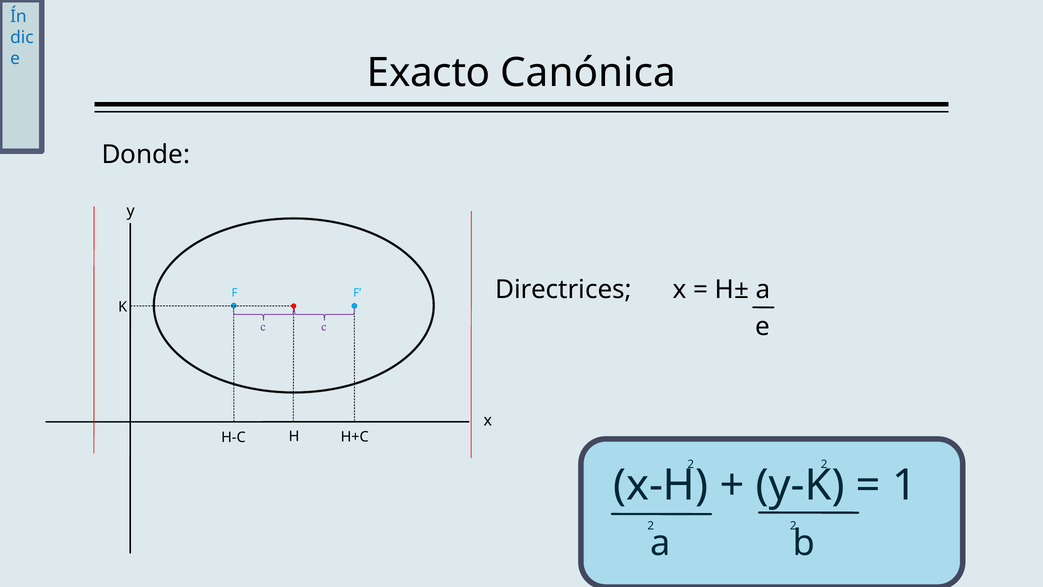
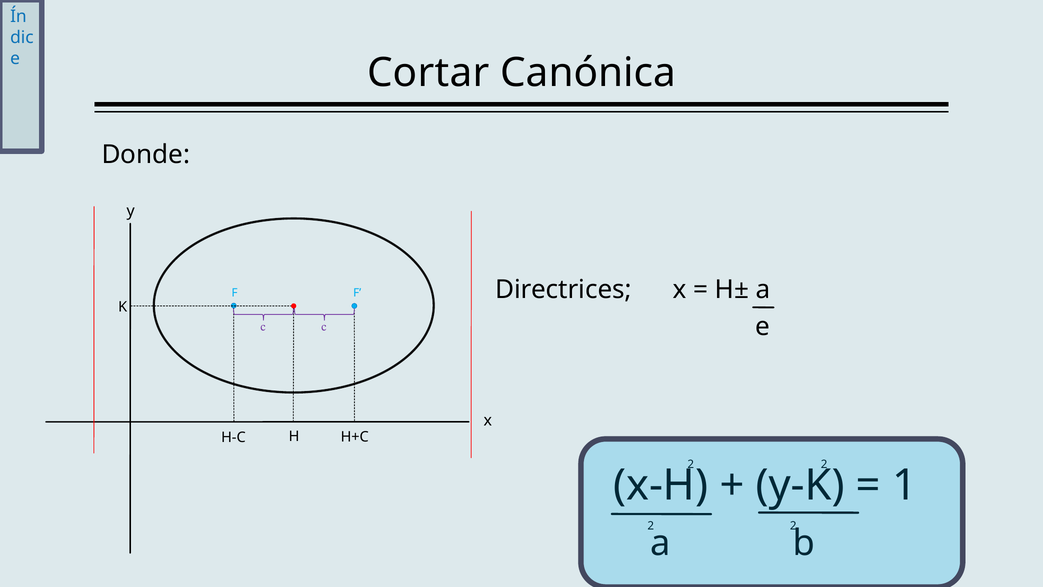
Exacto: Exacto -> Cortar
